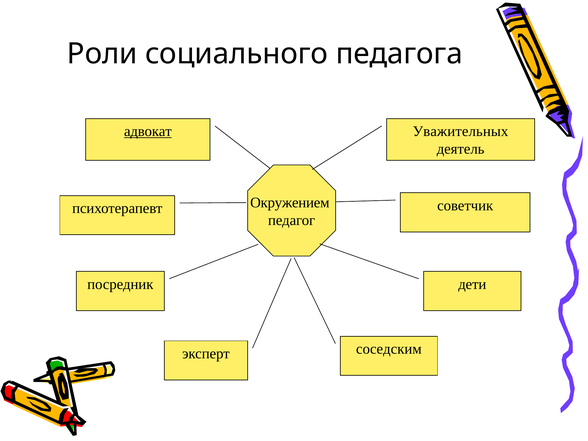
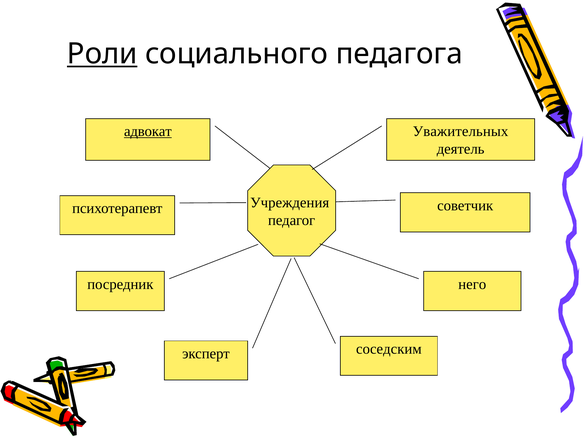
Роли underline: none -> present
Окружением: Окружением -> Учреждения
дети: дети -> него
